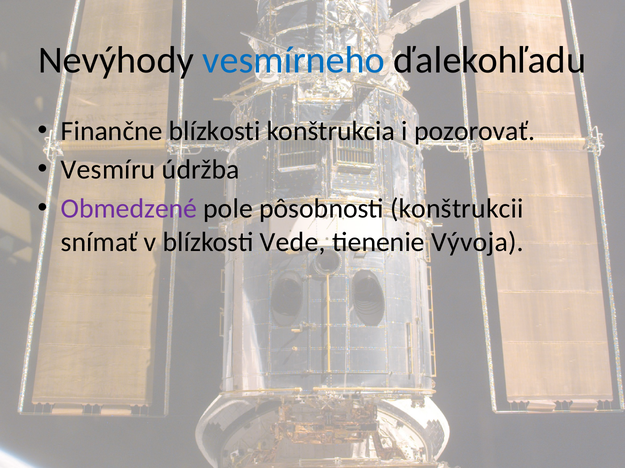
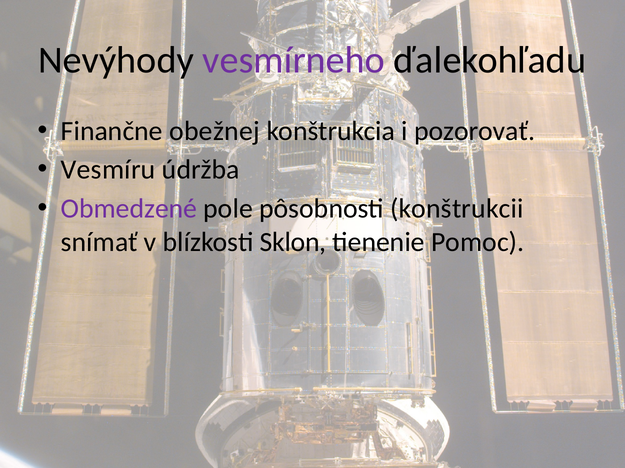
vesmírneho colour: blue -> purple
Finančne blízkosti: blízkosti -> obežnej
Vede: Vede -> Sklon
Vývoja: Vývoja -> Pomoc
